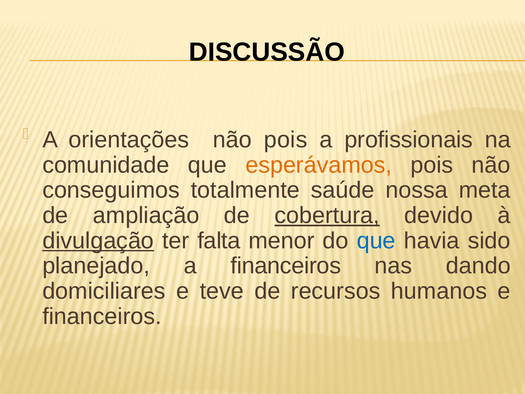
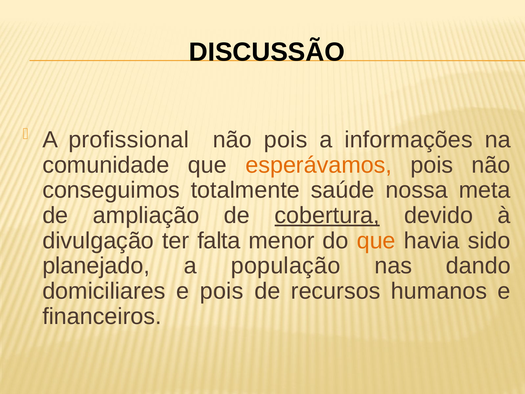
orientações: orientações -> profissional
profissionais: profissionais -> informações
divulgação underline: present -> none
que at (376, 241) colour: blue -> orange
a financeiros: financeiros -> população
e teve: teve -> pois
